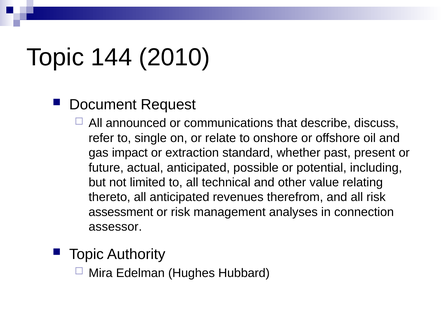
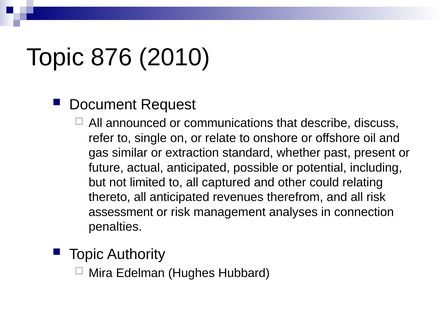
144: 144 -> 876
impact: impact -> similar
technical: technical -> captured
value: value -> could
assessor: assessor -> penalties
